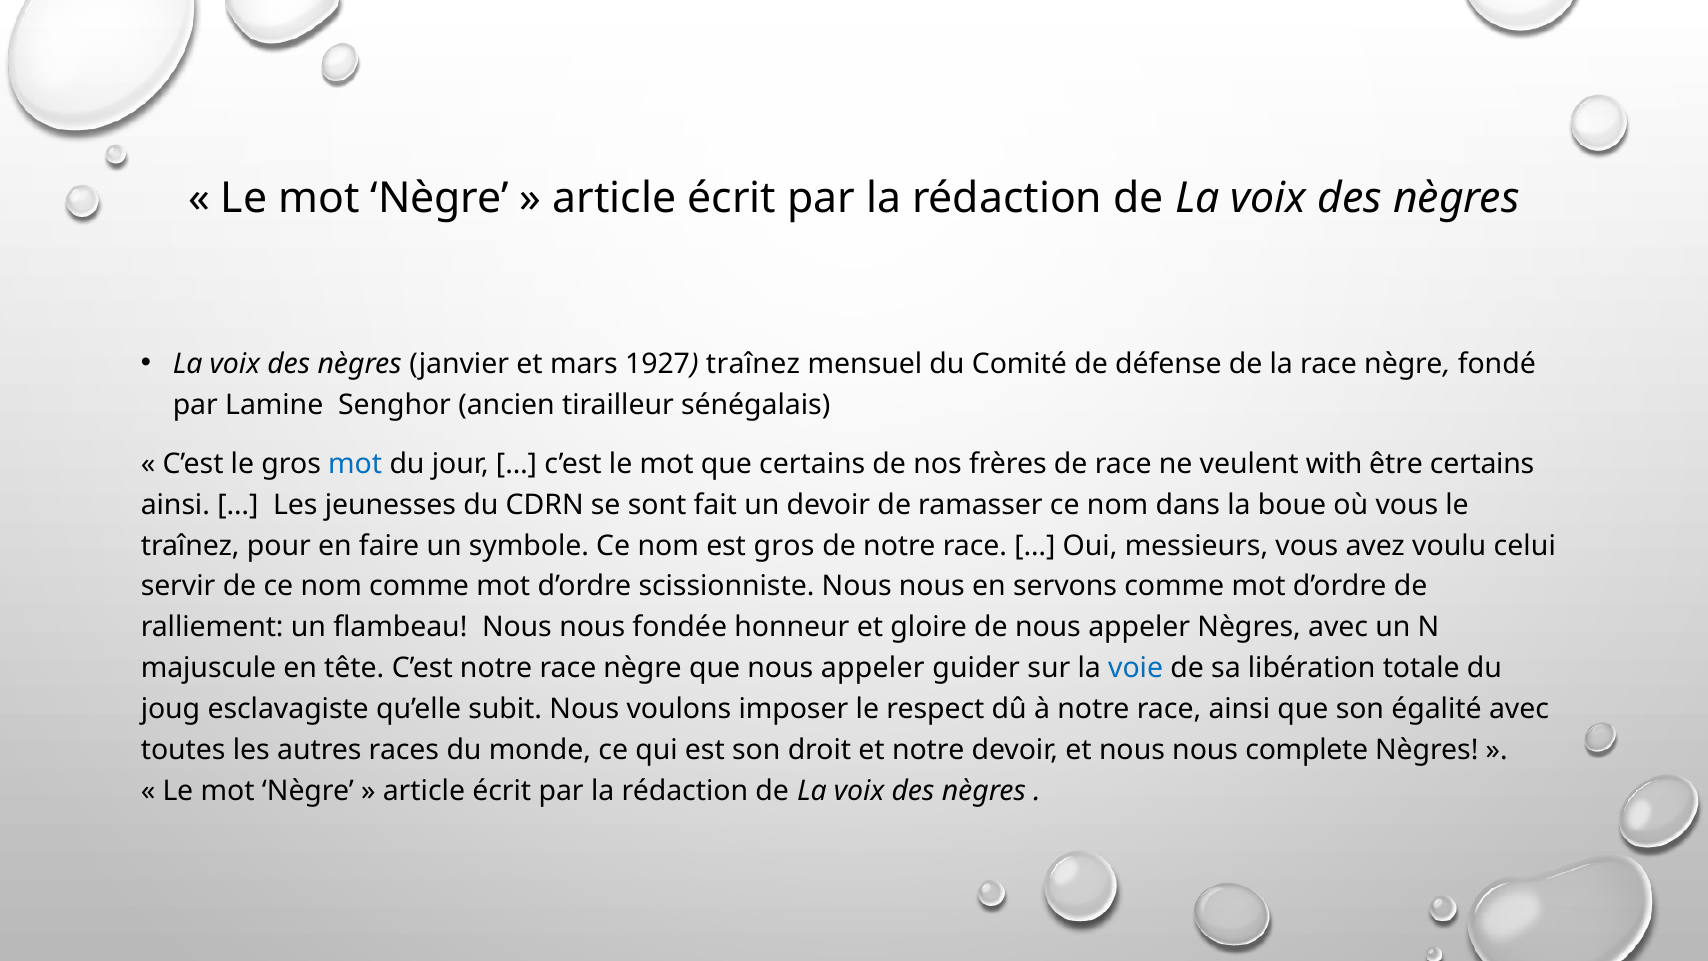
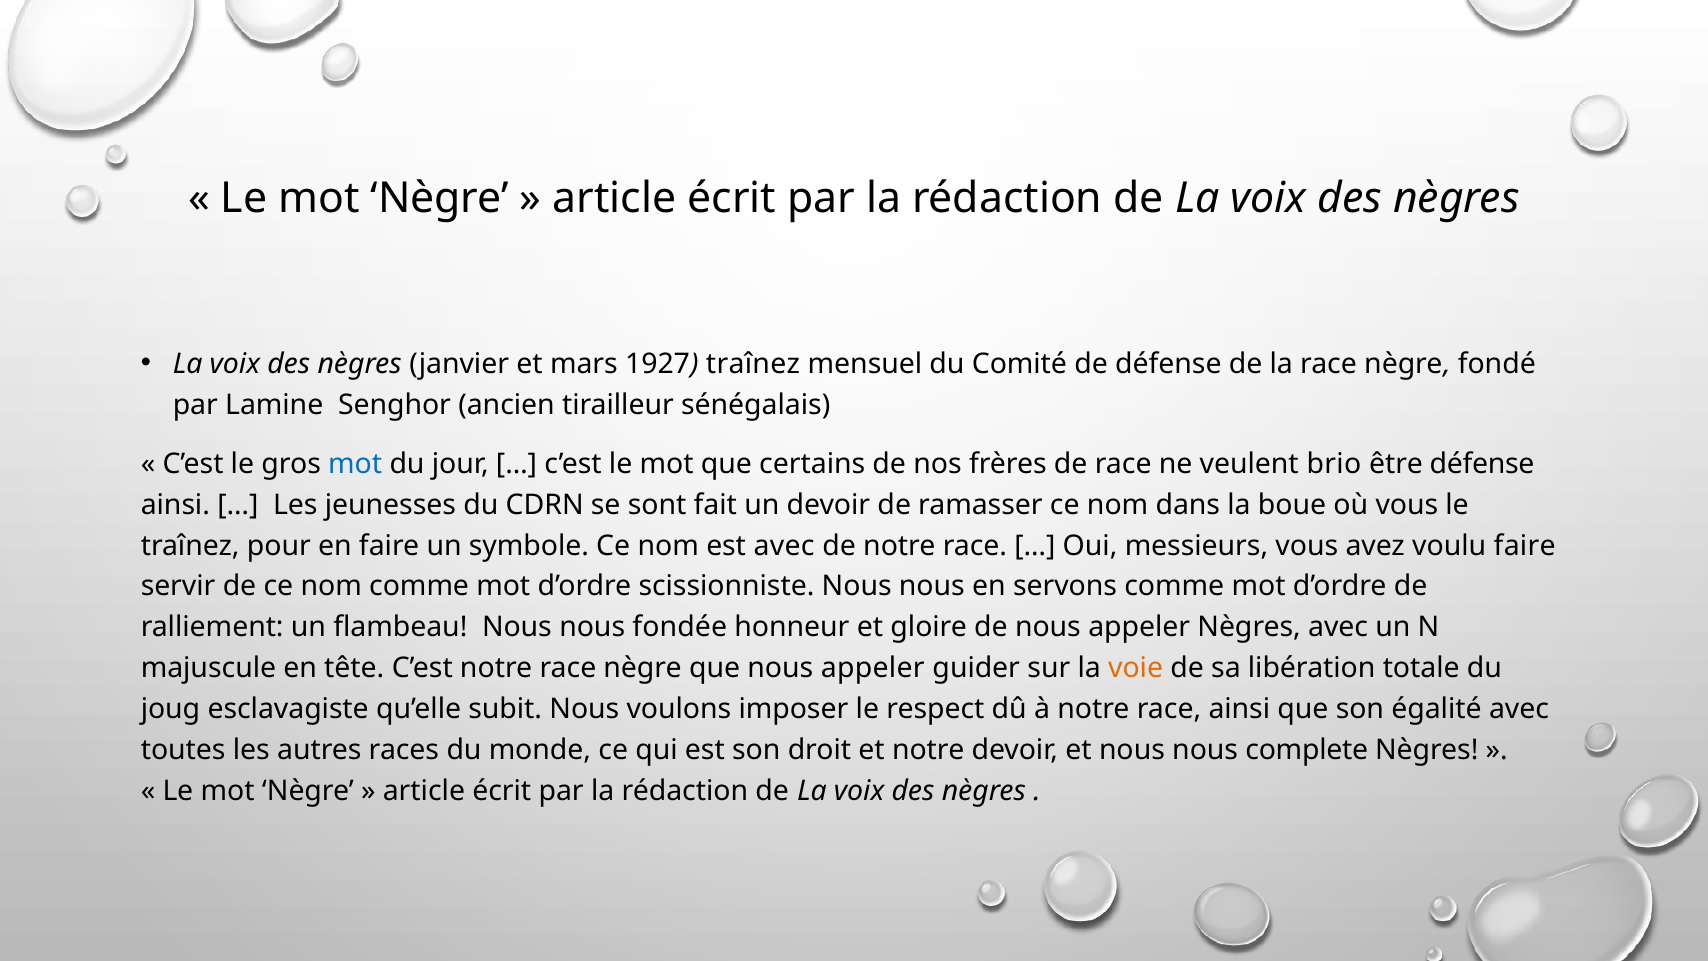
with: with -> brio
être certains: certains -> défense
est gros: gros -> avec
voulu celui: celui -> faire
voie colour: blue -> orange
